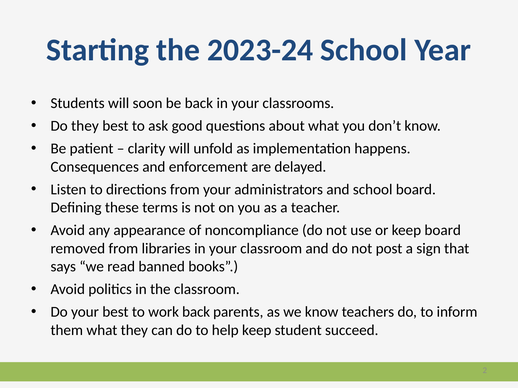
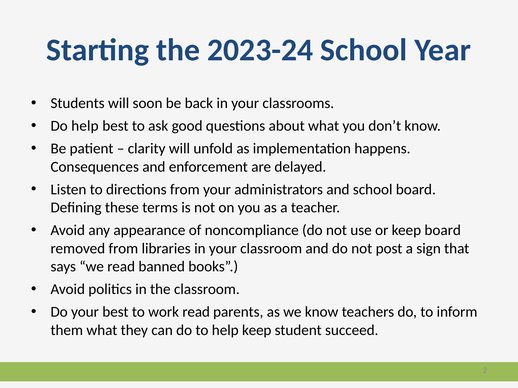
Do they: they -> help
work back: back -> read
